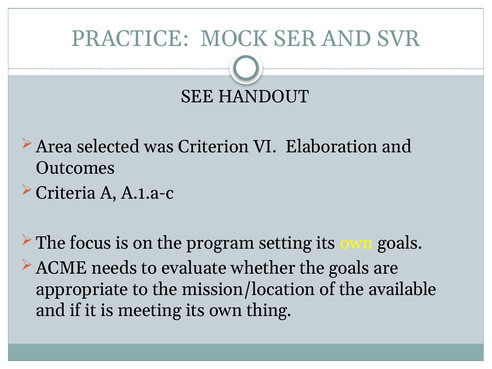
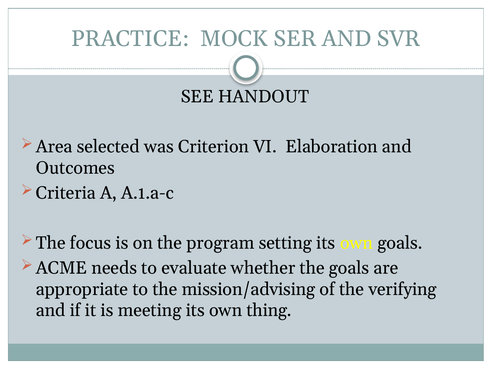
mission/location: mission/location -> mission/advising
available: available -> verifying
